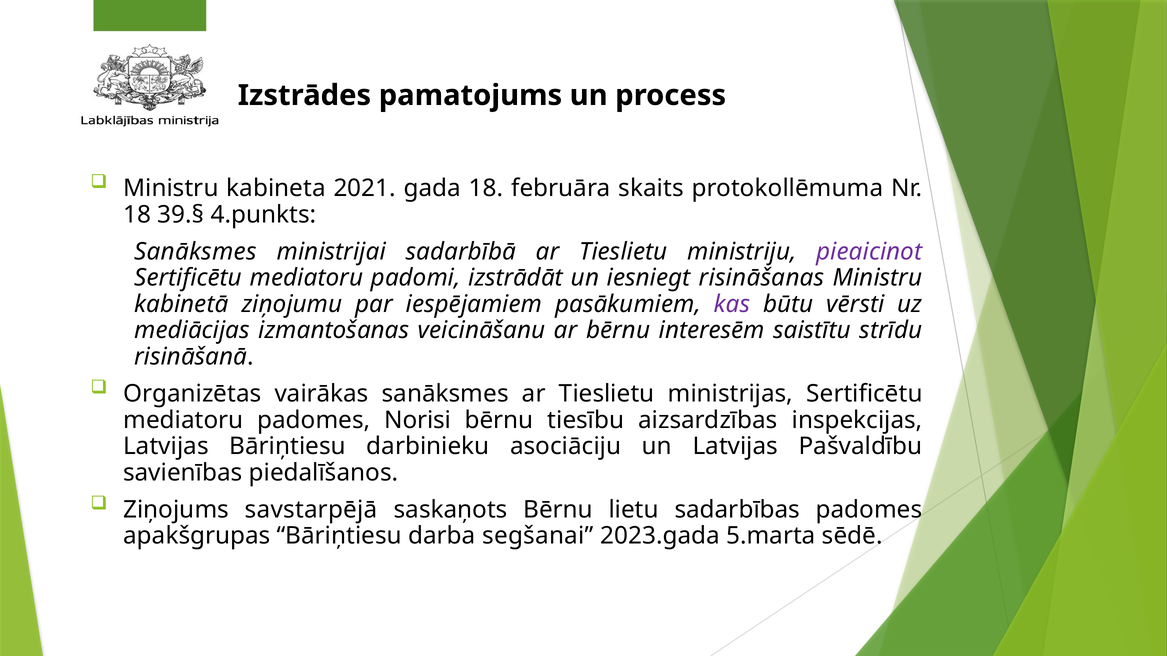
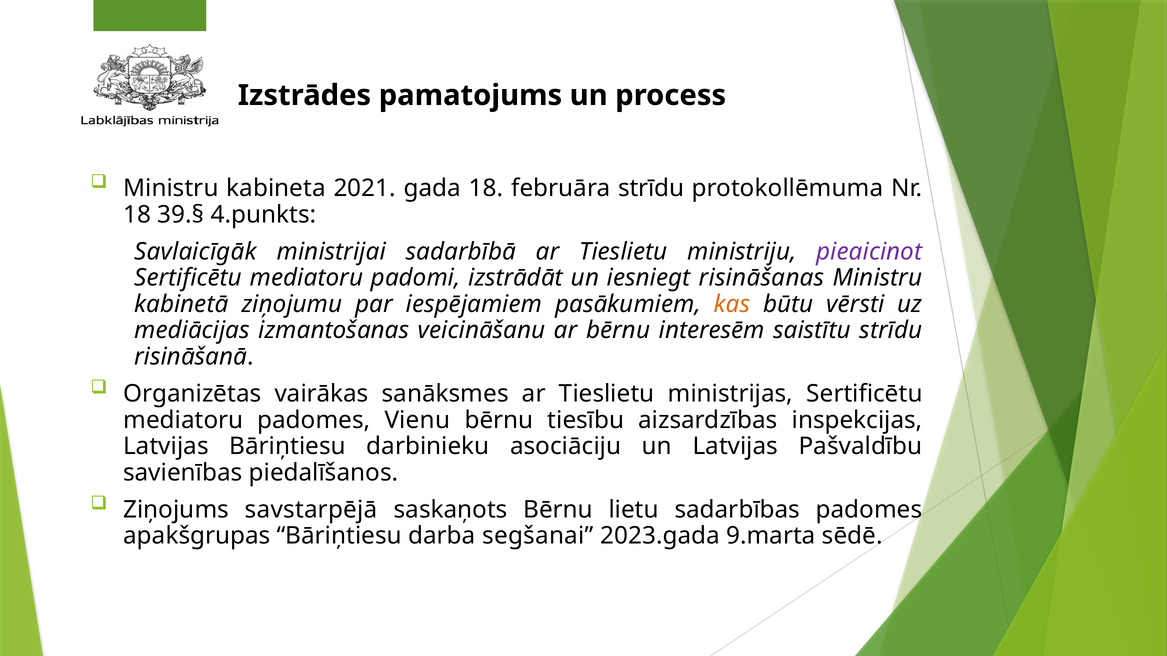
februāra skaits: skaits -> strīdu
Sanāksmes at (195, 252): Sanāksmes -> Savlaicīgāk
kas colour: purple -> orange
Norisi: Norisi -> Vienu
5.marta: 5.marta -> 9.marta
